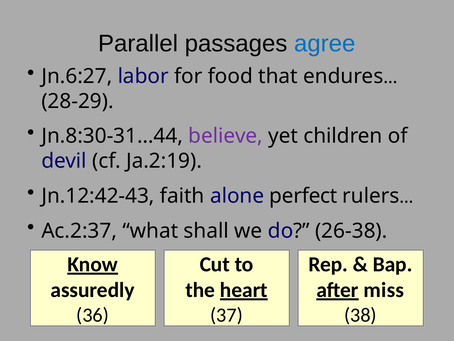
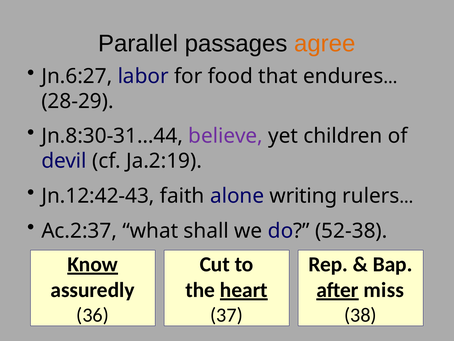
agree colour: blue -> orange
perfect: perfect -> writing
26-38: 26-38 -> 52-38
